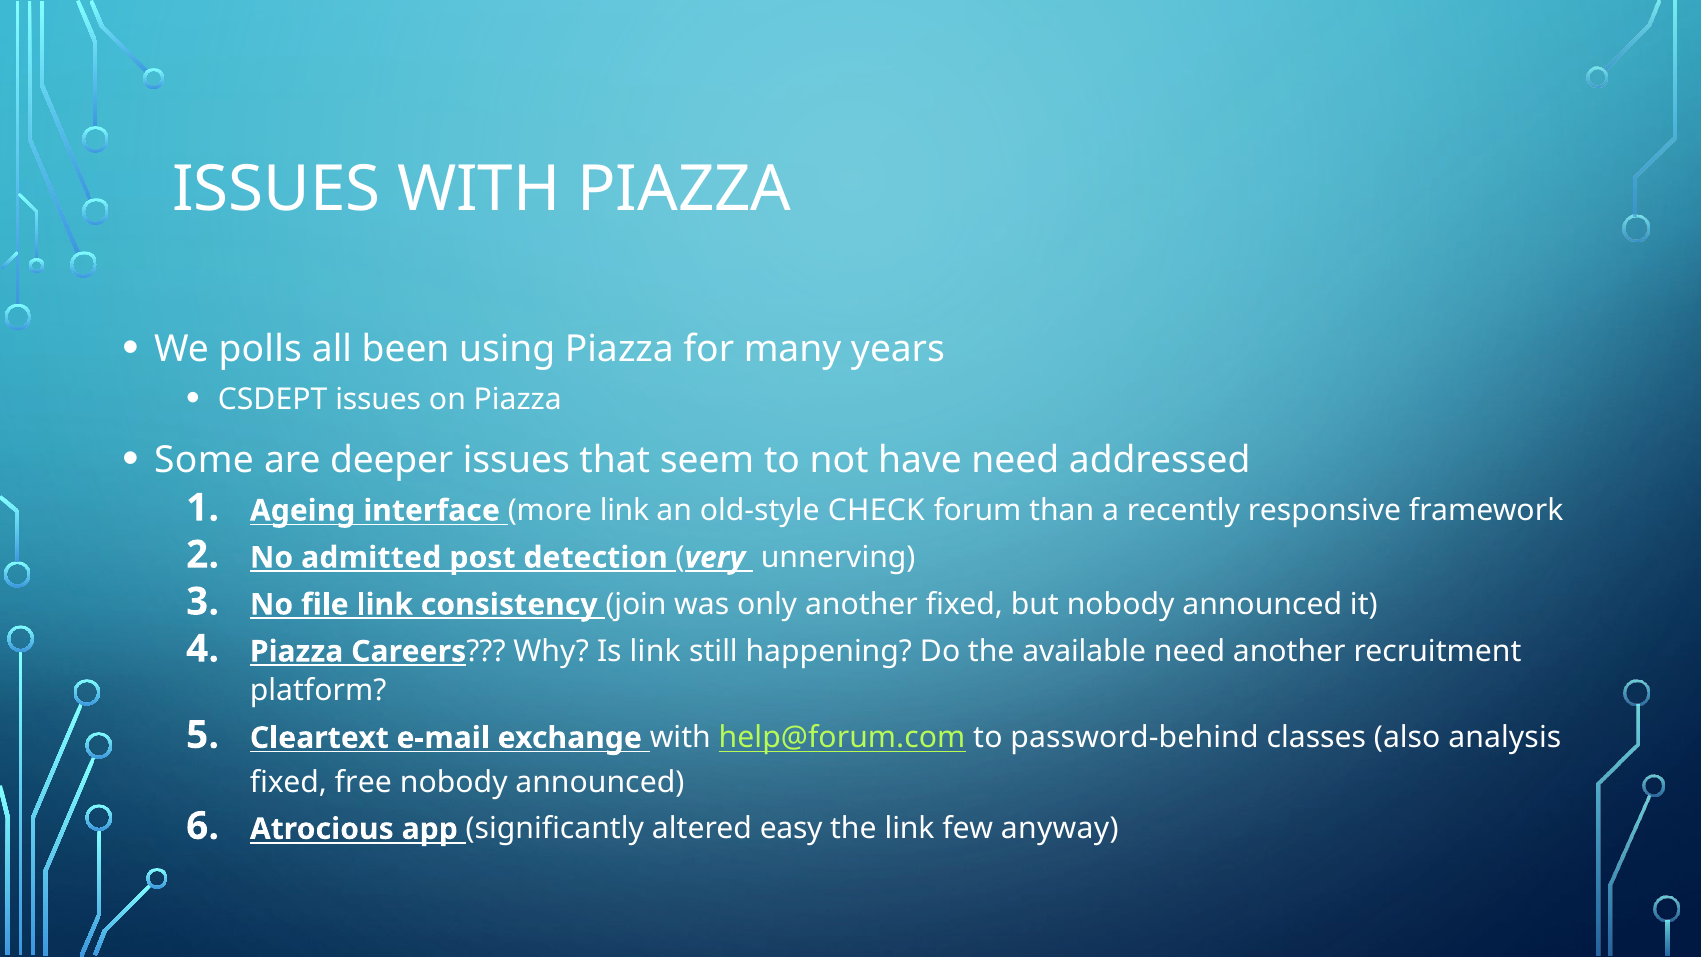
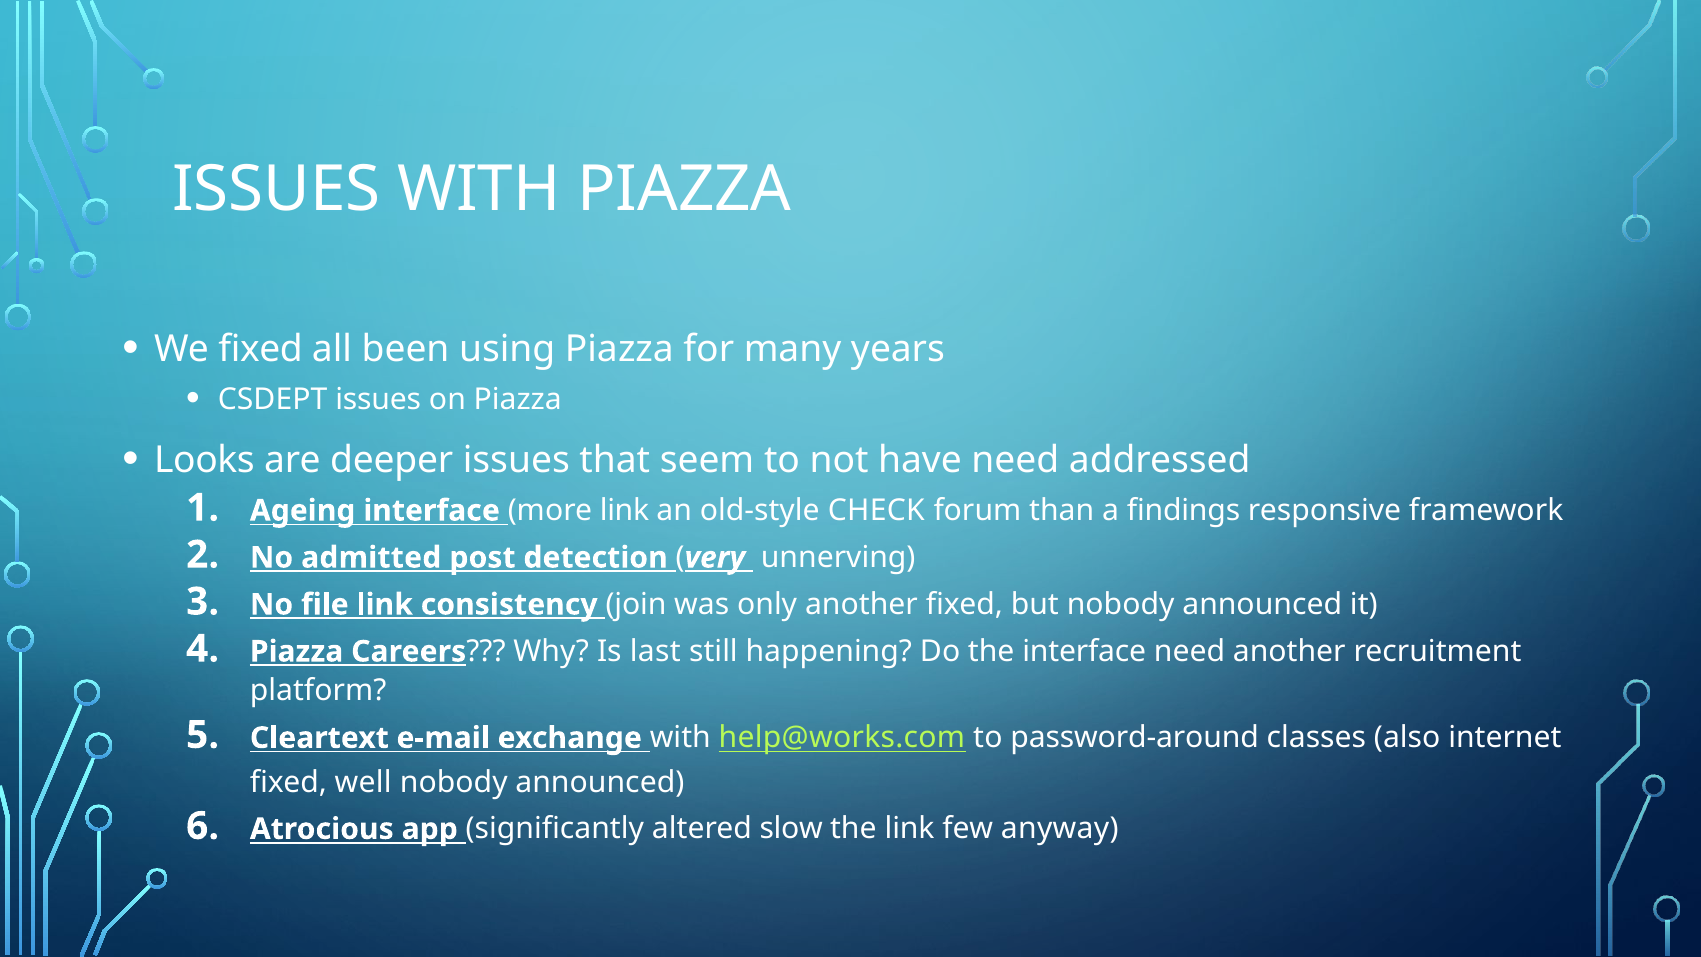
We polls: polls -> fixed
Some: Some -> Looks
recently: recently -> findings
Is link: link -> last
the available: available -> interface
help@forum.com: help@forum.com -> help@works.com
password-behind: password-behind -> password-around
analysis: analysis -> internet
free: free -> well
easy: easy -> slow
